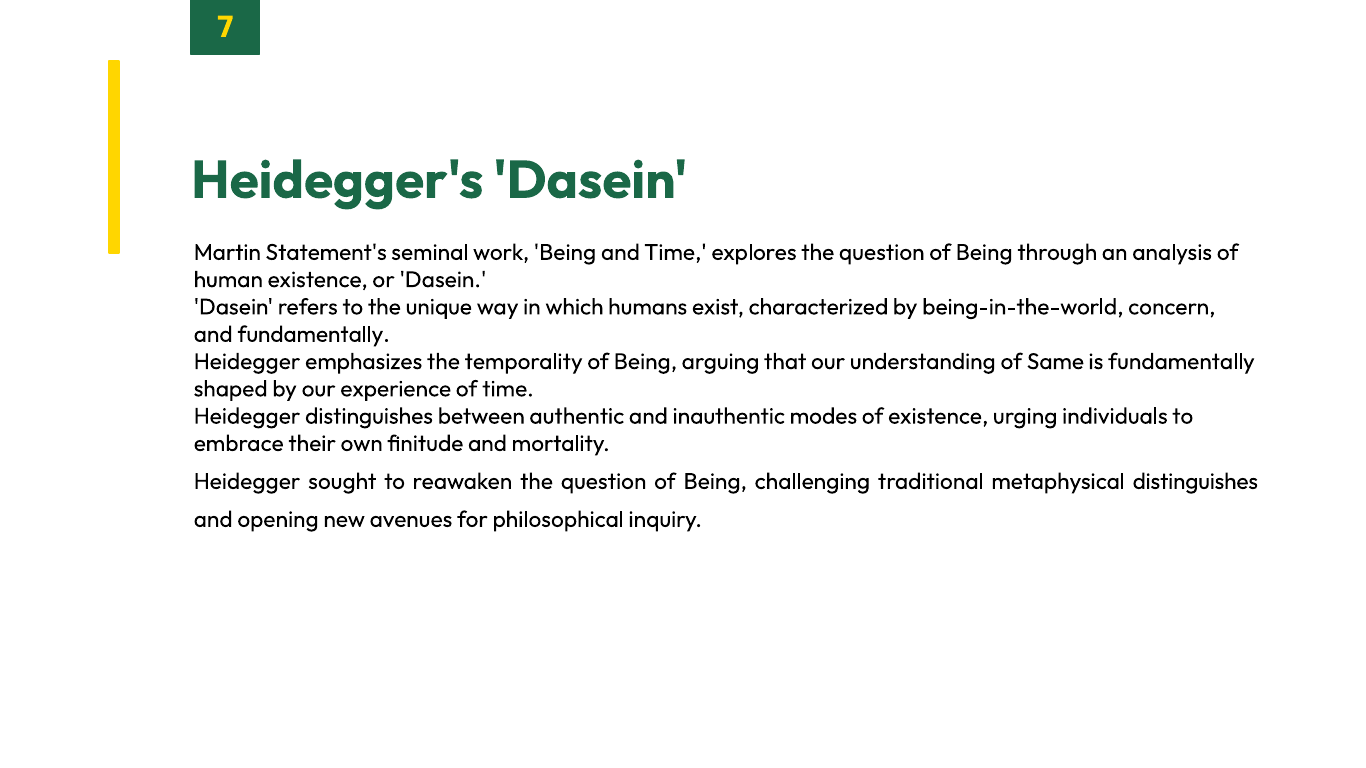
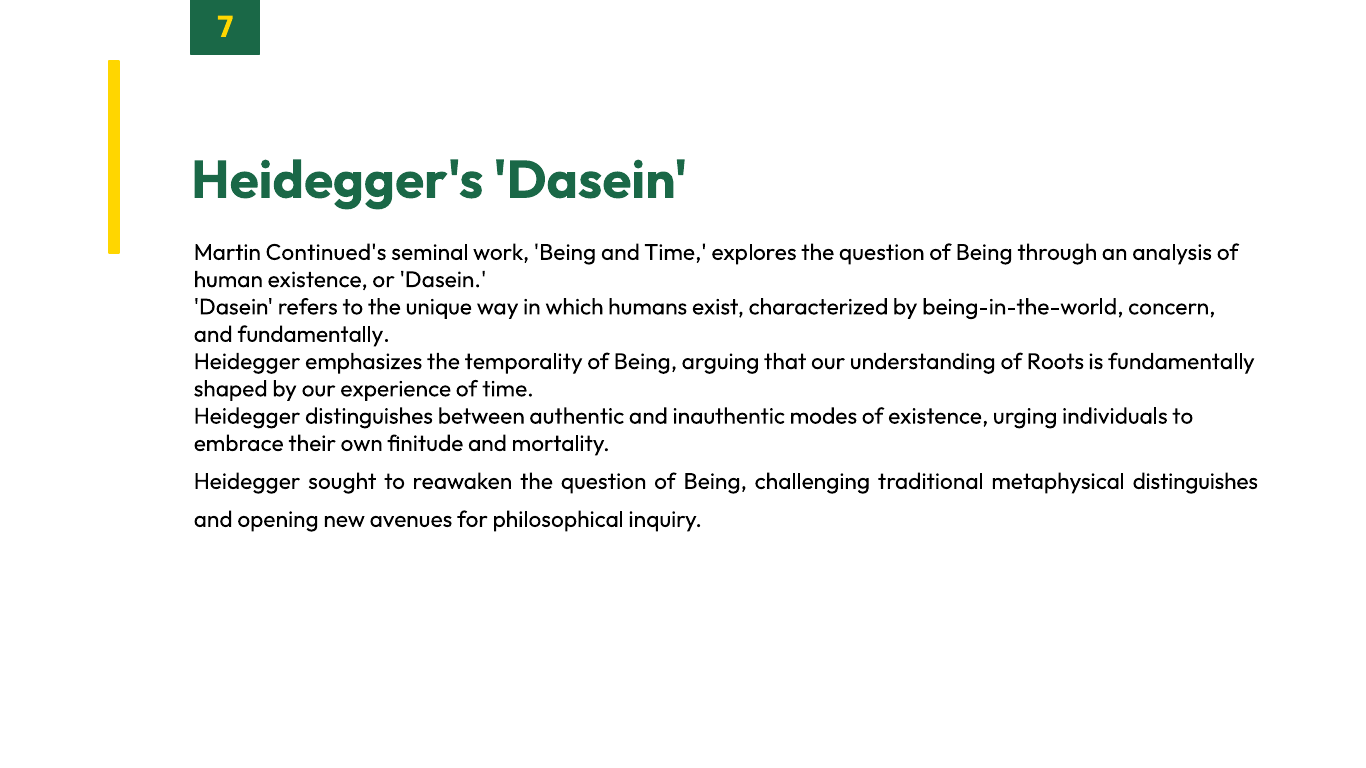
Statement's: Statement's -> Continued's
Same: Same -> Roots
